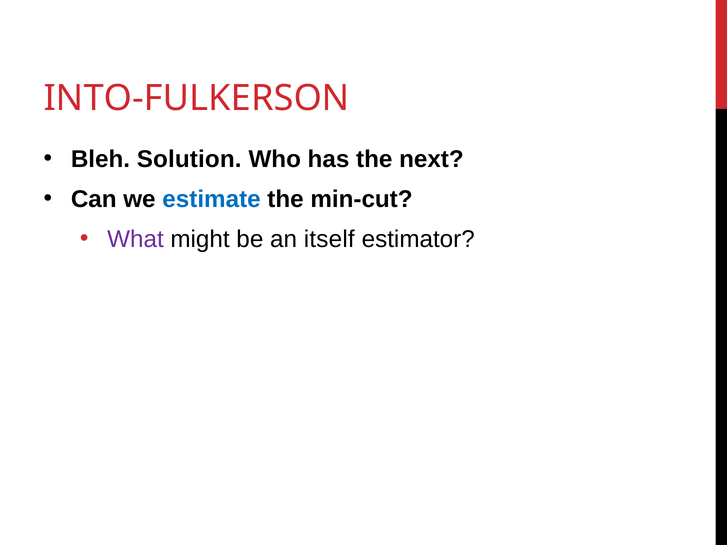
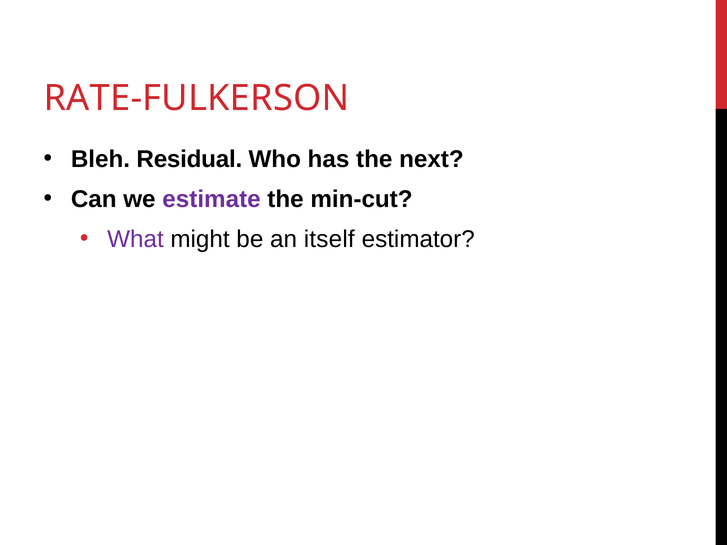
INTO-FULKERSON: INTO-FULKERSON -> RATE-FULKERSON
Solution: Solution -> Residual
estimate colour: blue -> purple
